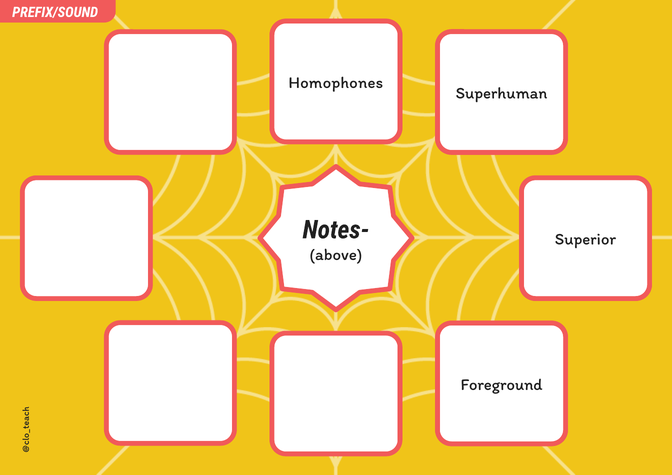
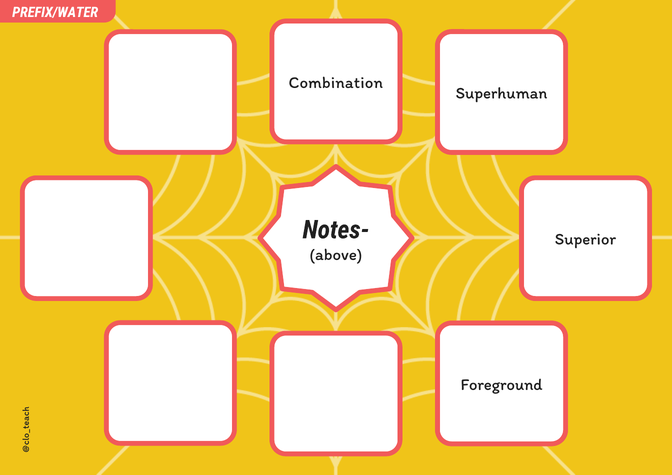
PREFIX/SOUND: PREFIX/SOUND -> PREFIX/WATER
Homophones: Homophones -> Combination
